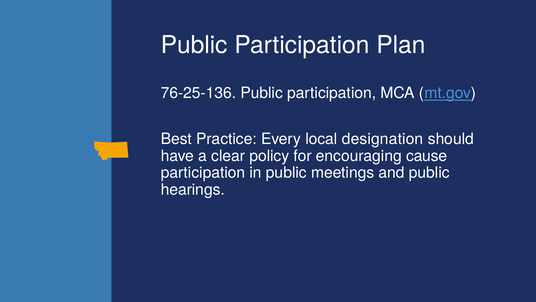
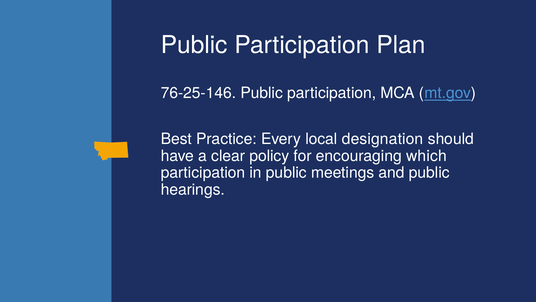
76-25-136: 76-25-136 -> 76-25-146
cause: cause -> which
